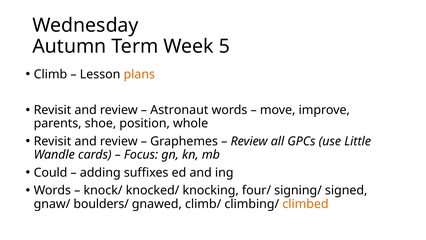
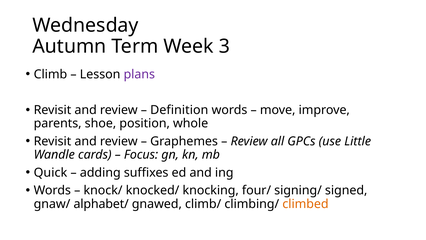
5: 5 -> 3
plans colour: orange -> purple
Astronaut: Astronaut -> Definition
Could: Could -> Quick
boulders/: boulders/ -> alphabet/
